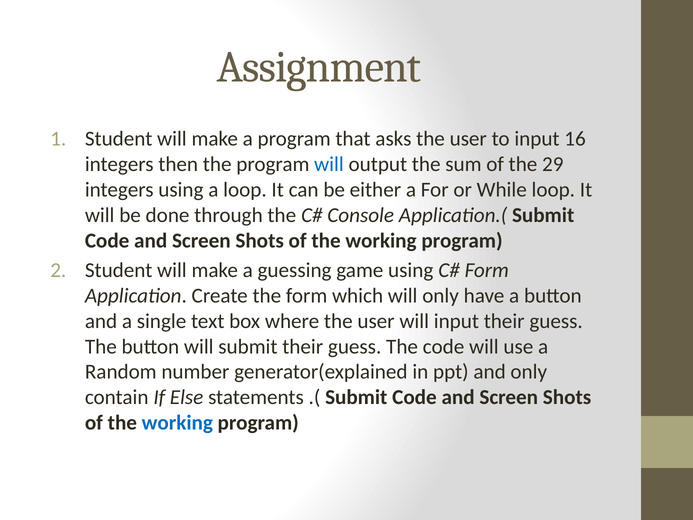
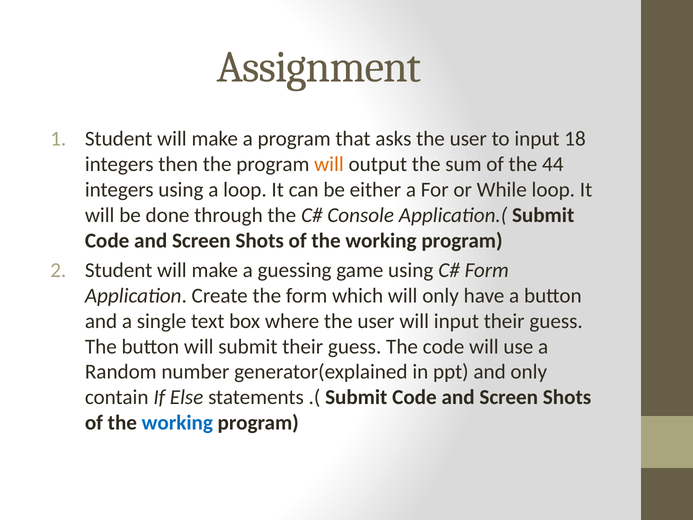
16: 16 -> 18
will at (329, 164) colour: blue -> orange
29: 29 -> 44
